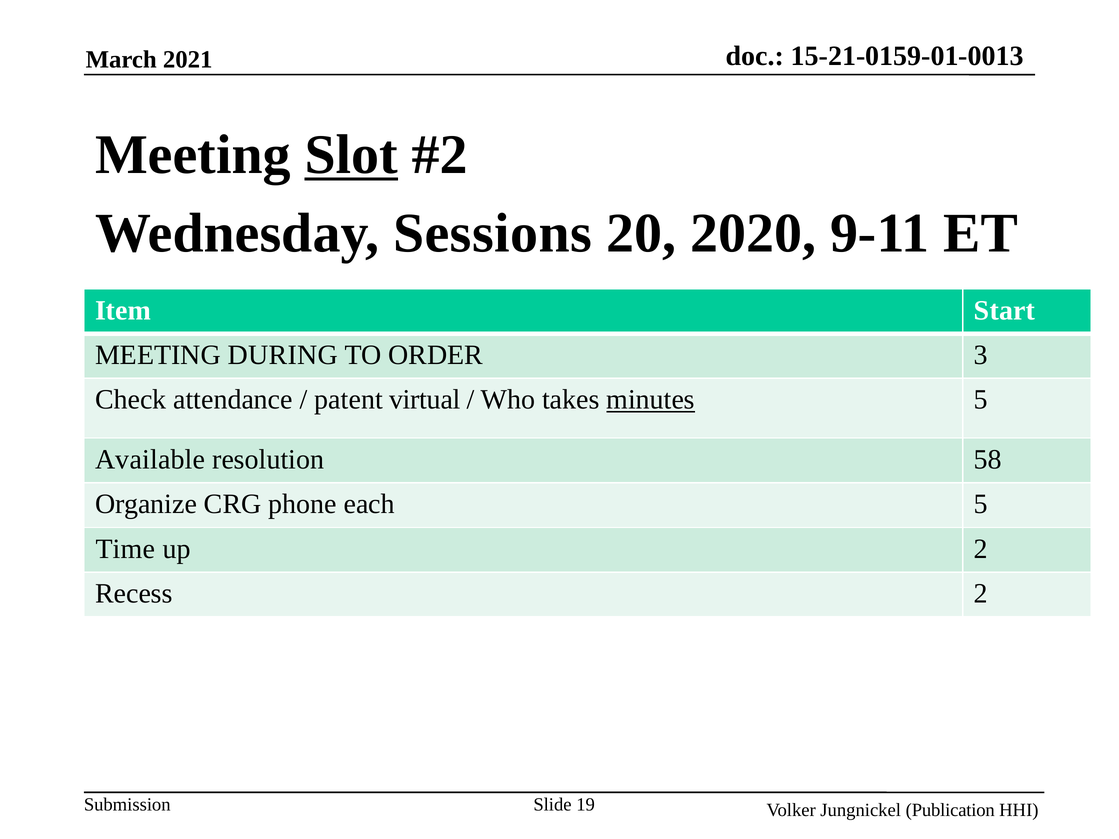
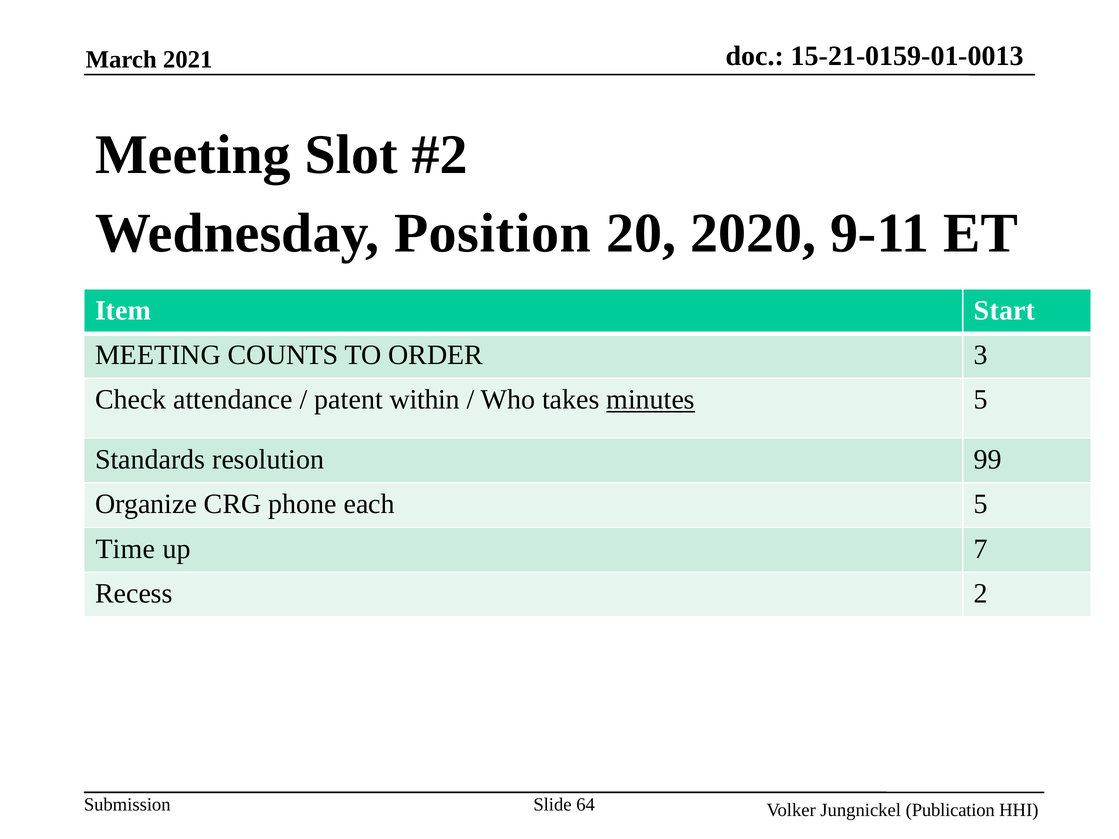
Slot underline: present -> none
Sessions: Sessions -> Position
DURING: DURING -> COUNTS
virtual: virtual -> within
Available: Available -> Standards
58: 58 -> 99
up 2: 2 -> 7
19: 19 -> 64
